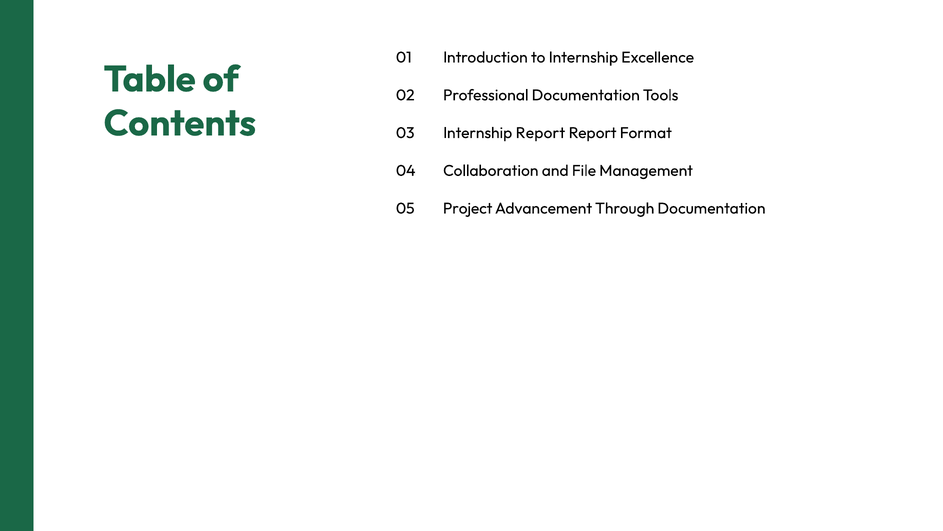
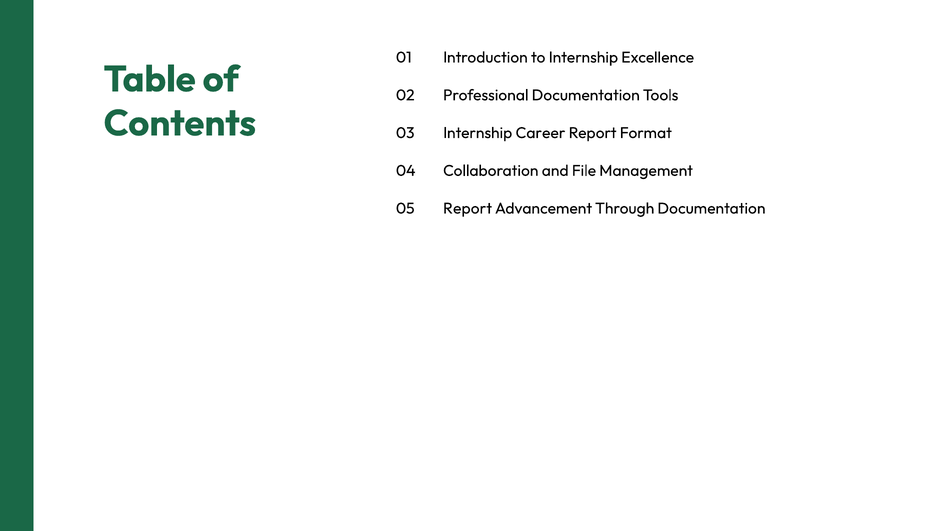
Internship Report: Report -> Career
05 Project: Project -> Report
